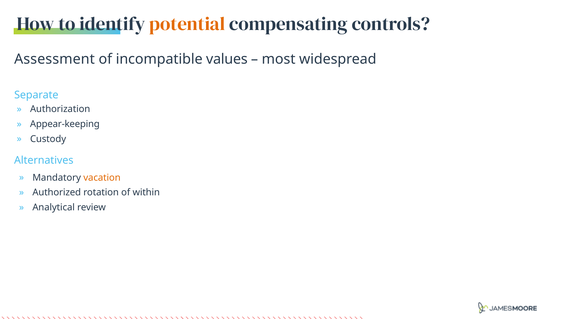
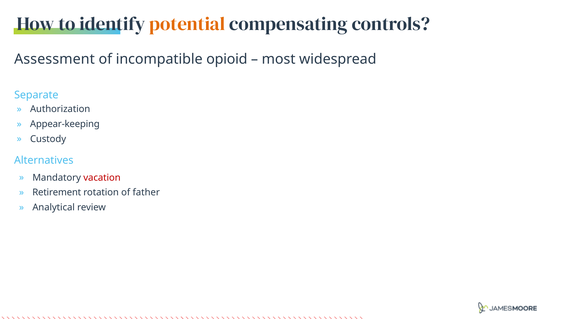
values: values -> opioid
vacation colour: orange -> red
Authorized: Authorized -> Retirement
within: within -> father
